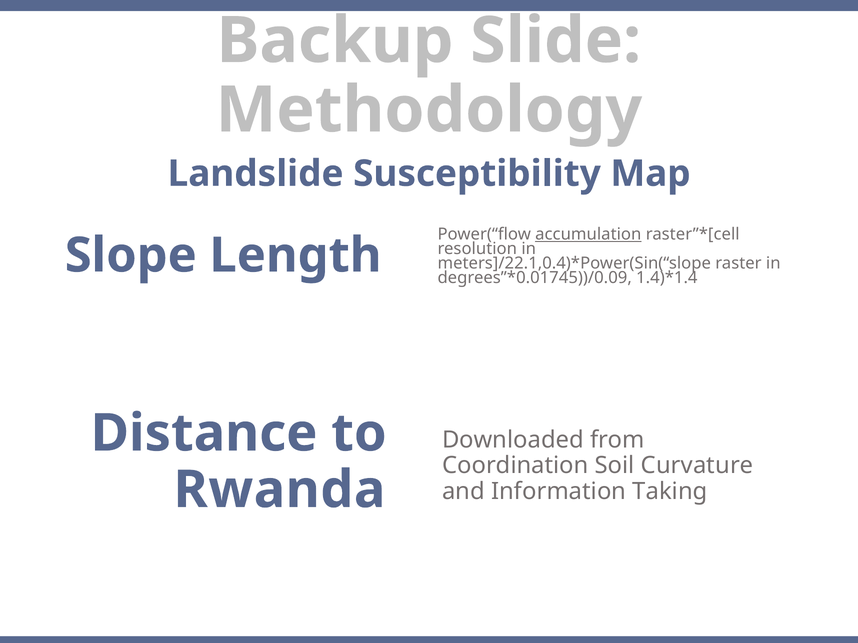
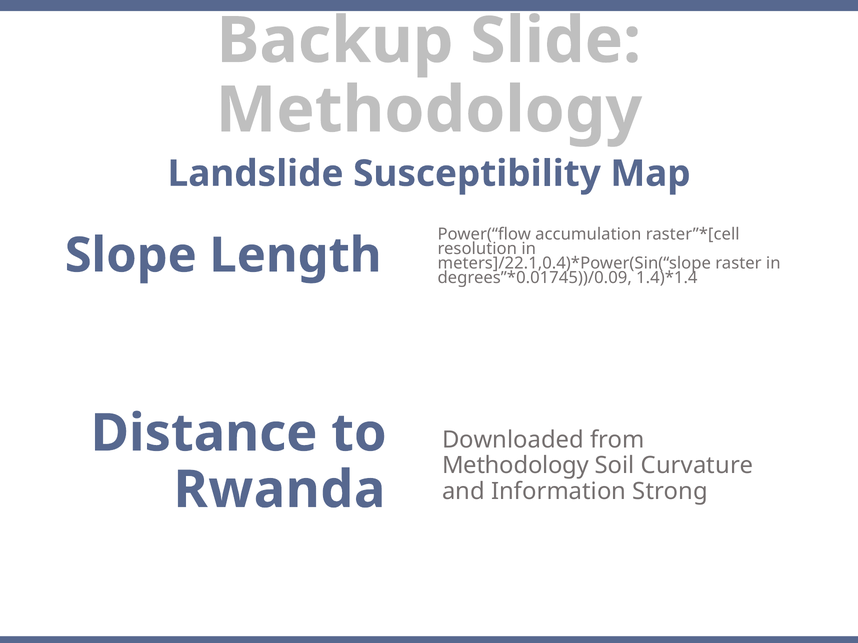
accumulation underline: present -> none
Coordination at (515, 466): Coordination -> Methodology
Taking: Taking -> Strong
